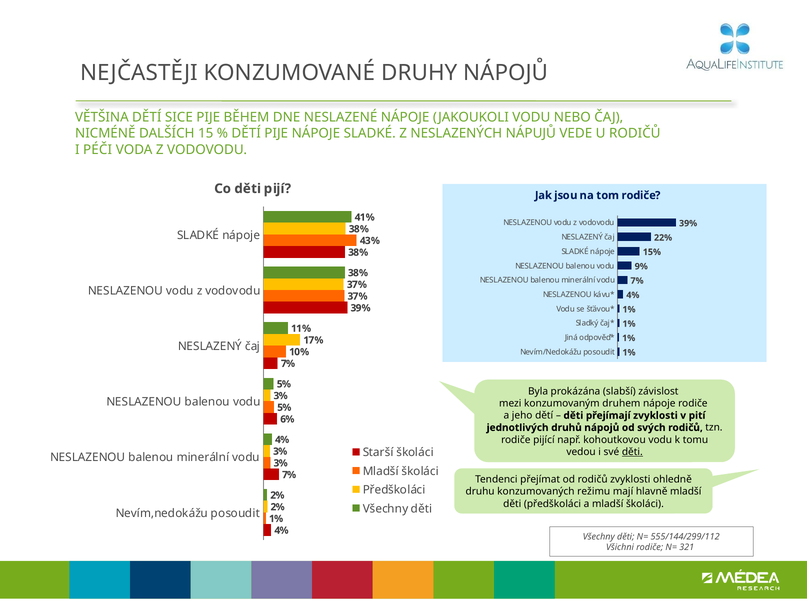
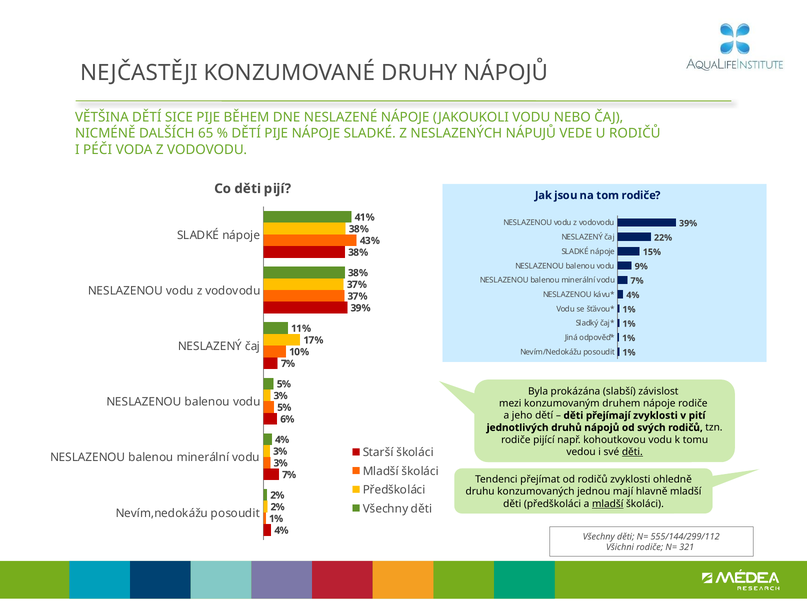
15: 15 -> 65
režimu: režimu -> jednou
mladší at (608, 504) underline: none -> present
